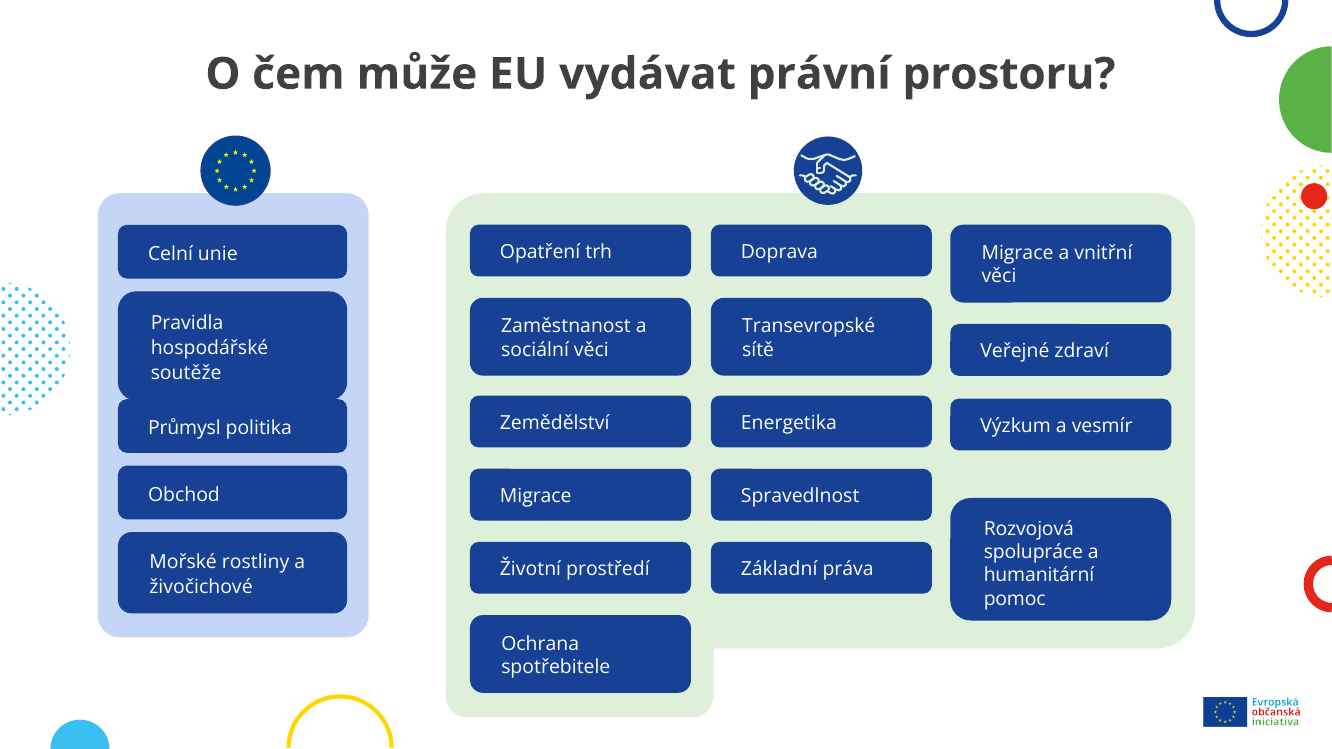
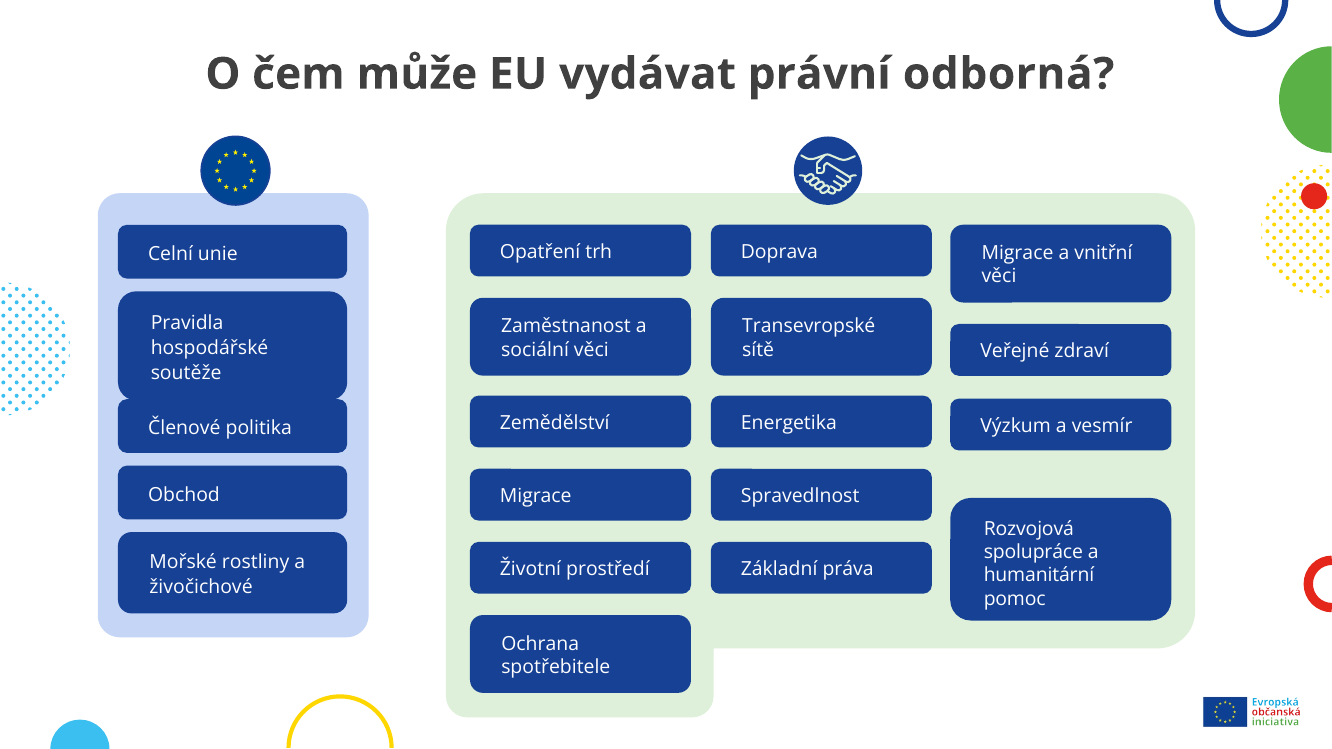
prostoru: prostoru -> odborná
Průmysl: Průmysl -> Členové
